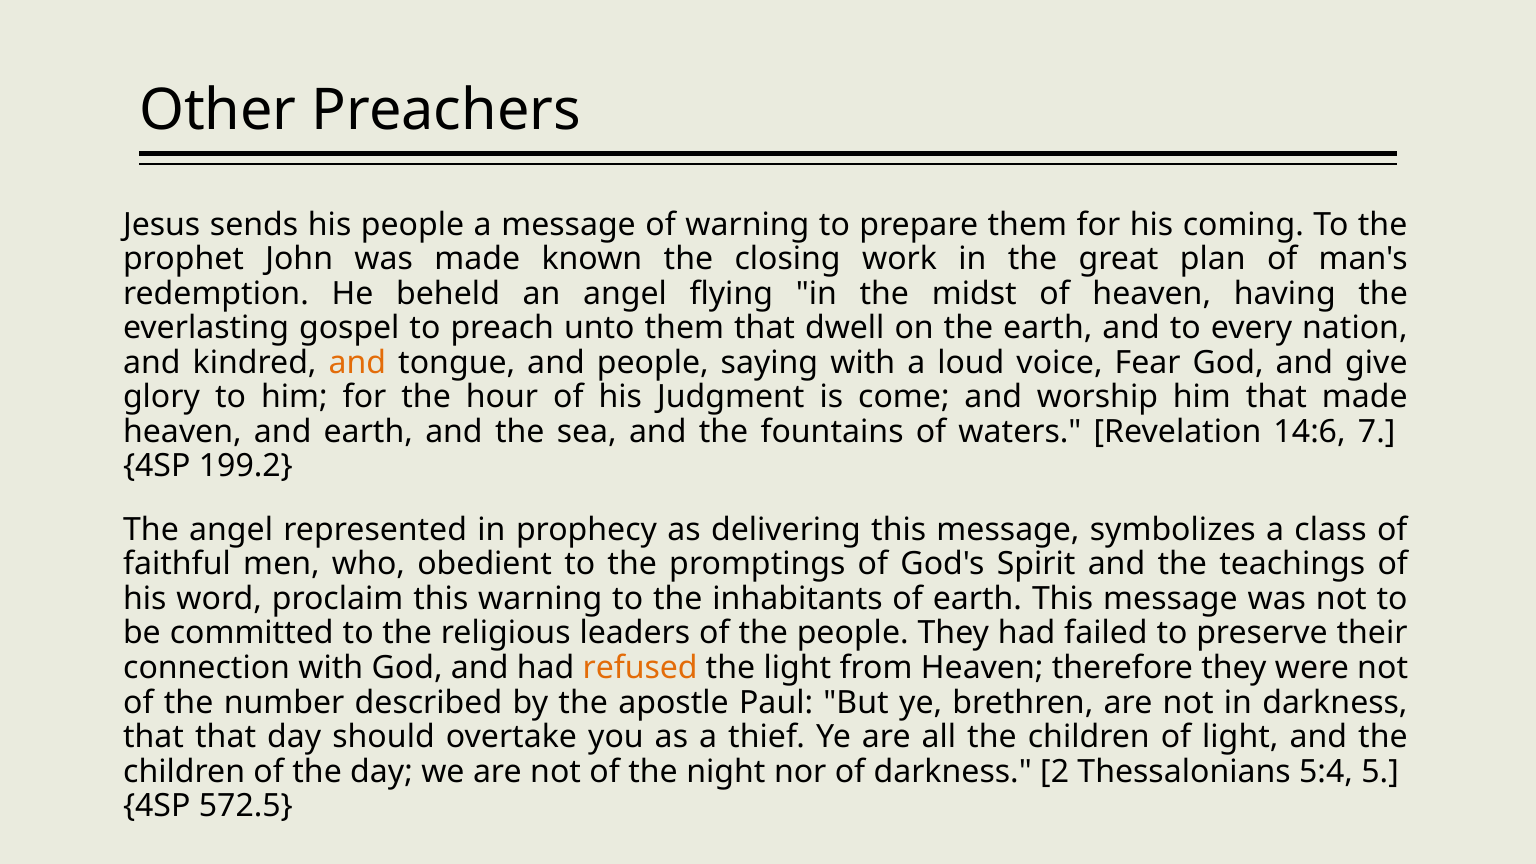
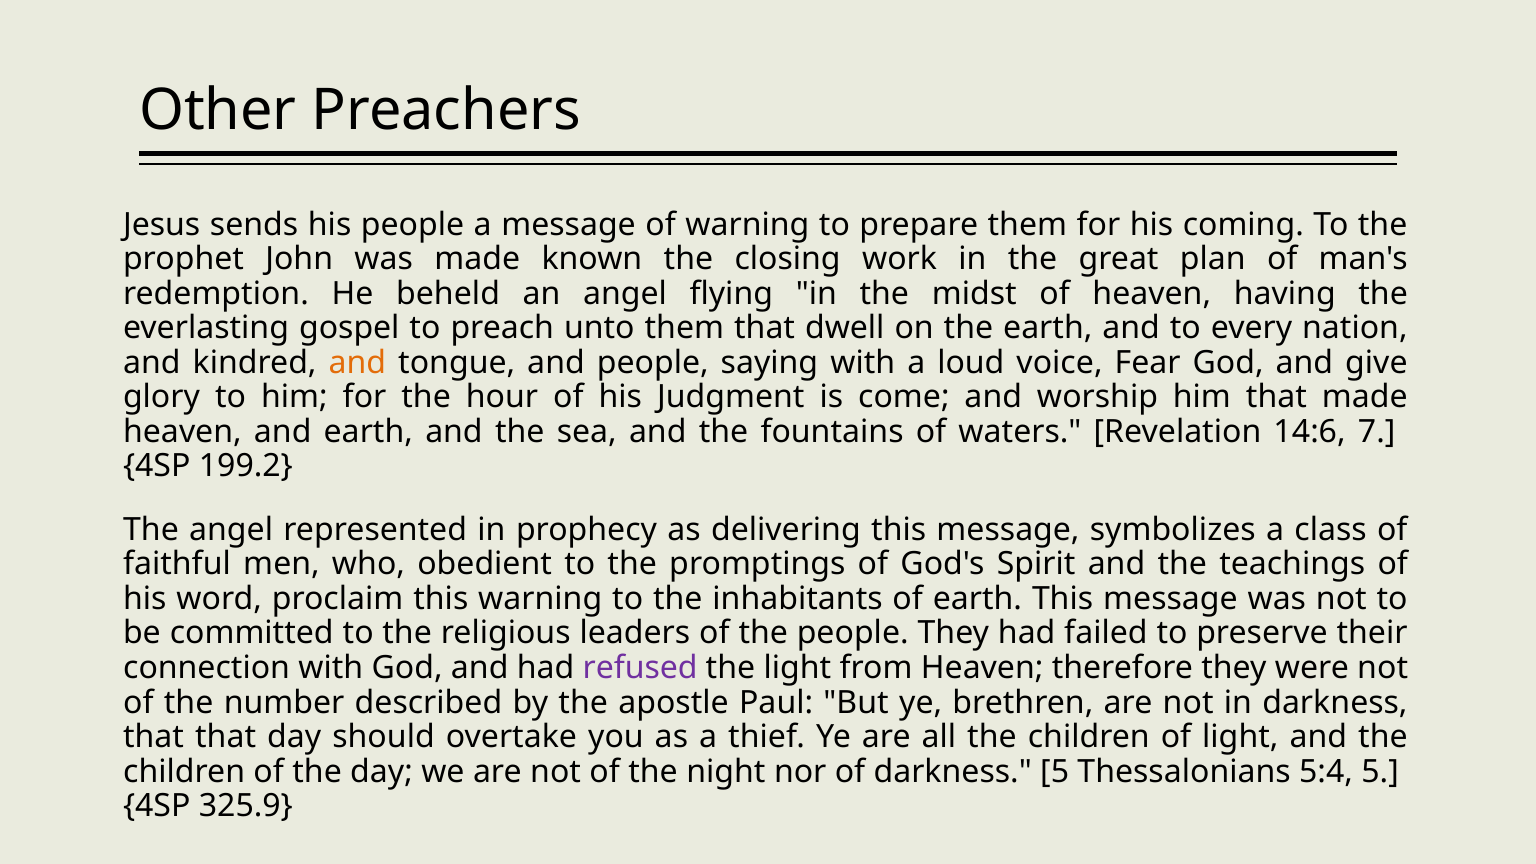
refused colour: orange -> purple
darkness 2: 2 -> 5
572.5: 572.5 -> 325.9
